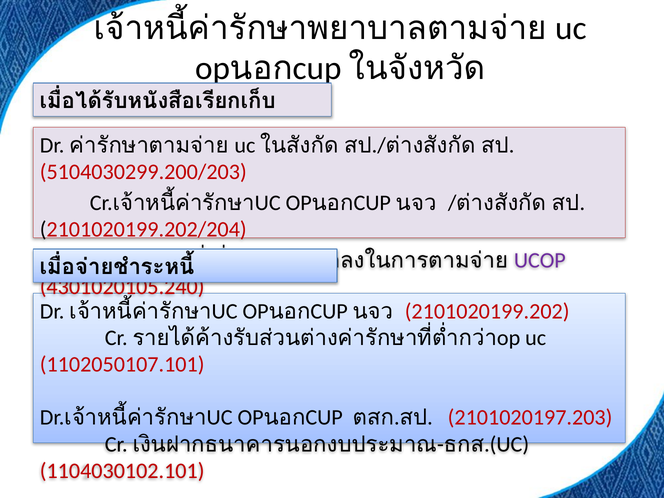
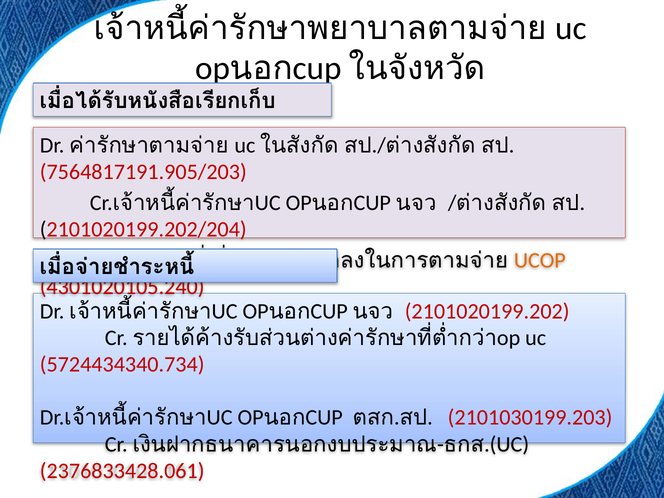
5104030299.200/203: 5104030299.200/203 -> 7564817191.905/203
UCOP colour: purple -> orange
1102050107.101: 1102050107.101 -> 5724434340.734
2101020197.203: 2101020197.203 -> 2101030199.203
1104030102.101: 1104030102.101 -> 2376833428.061
